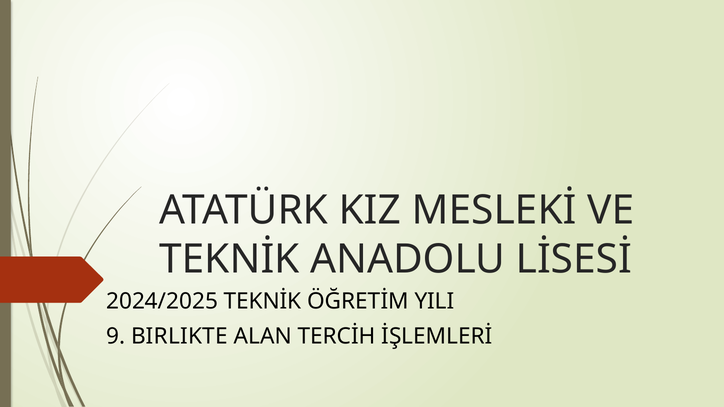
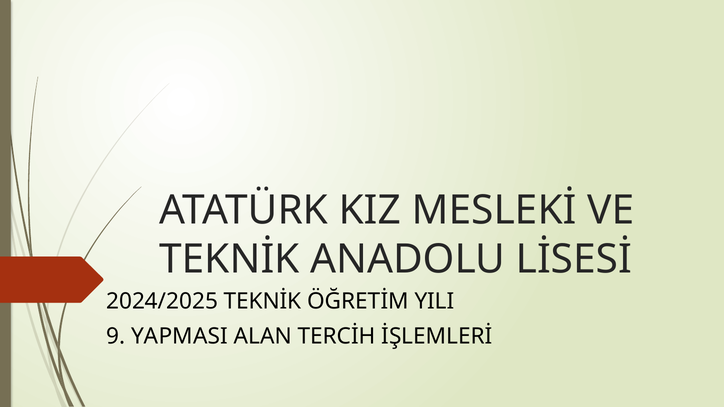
BIRLIKTE: BIRLIKTE -> YAPMASI
